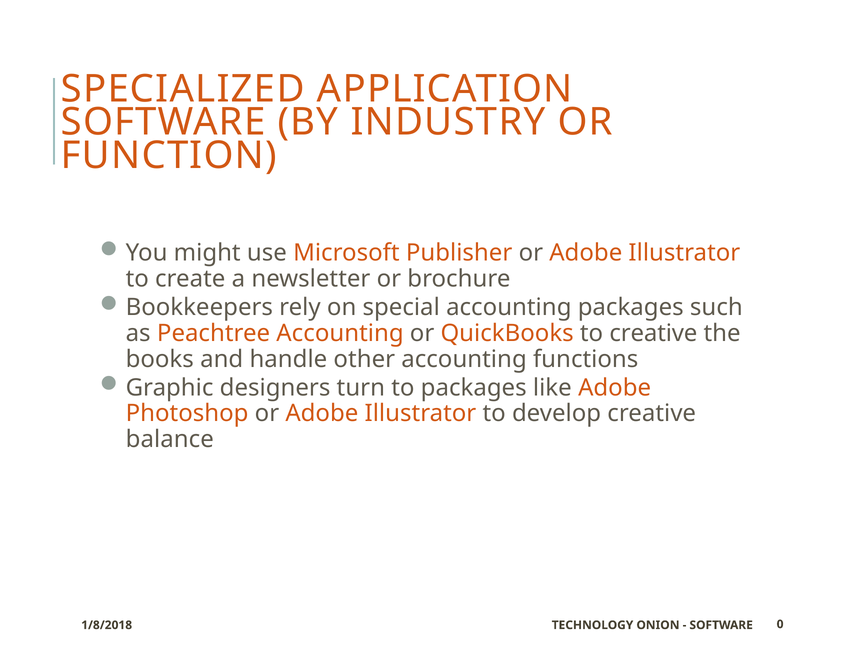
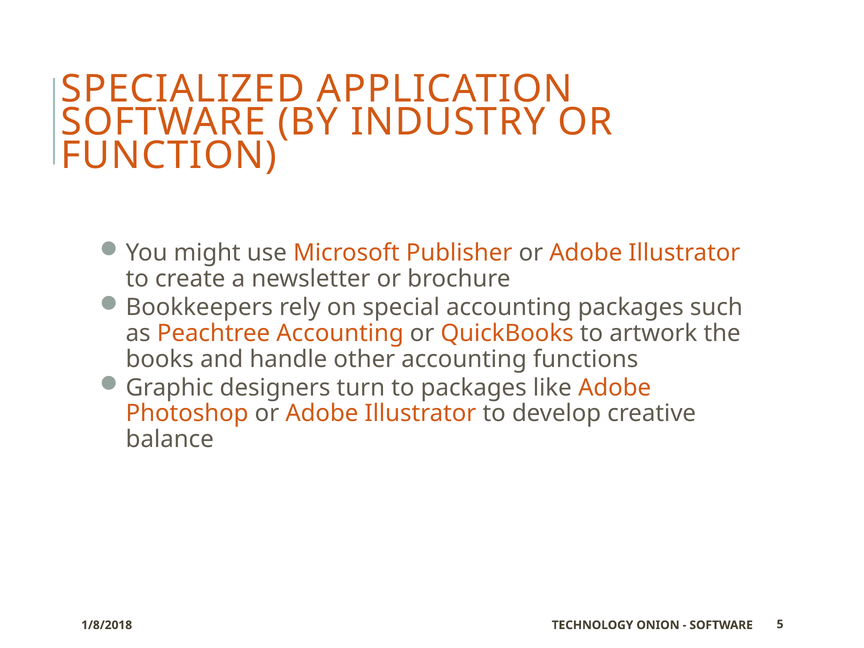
to creative: creative -> artwork
0: 0 -> 5
